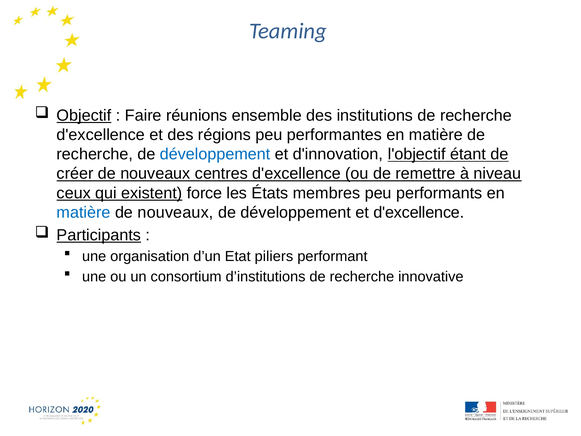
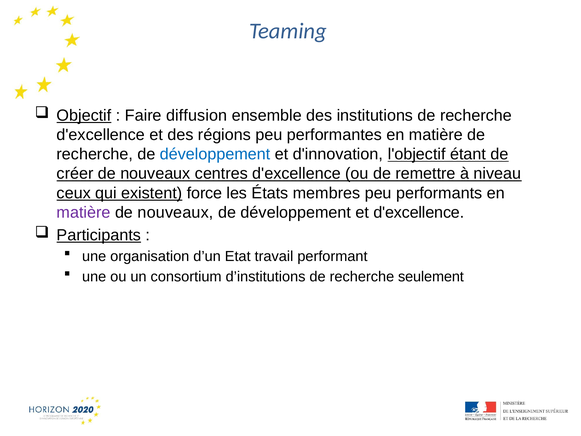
réunions: réunions -> diffusion
matière at (84, 212) colour: blue -> purple
piliers: piliers -> travail
innovative: innovative -> seulement
